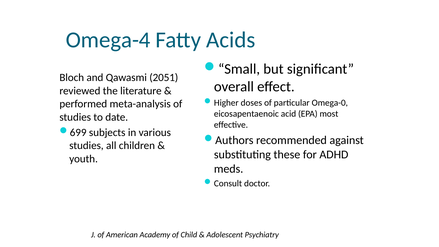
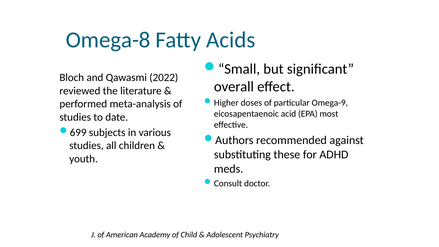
Omega-4: Omega-4 -> Omega-8
2051: 2051 -> 2022
Omega-0: Omega-0 -> Omega-9
